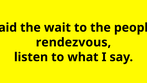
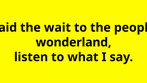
rendezvous: rendezvous -> wonderland
